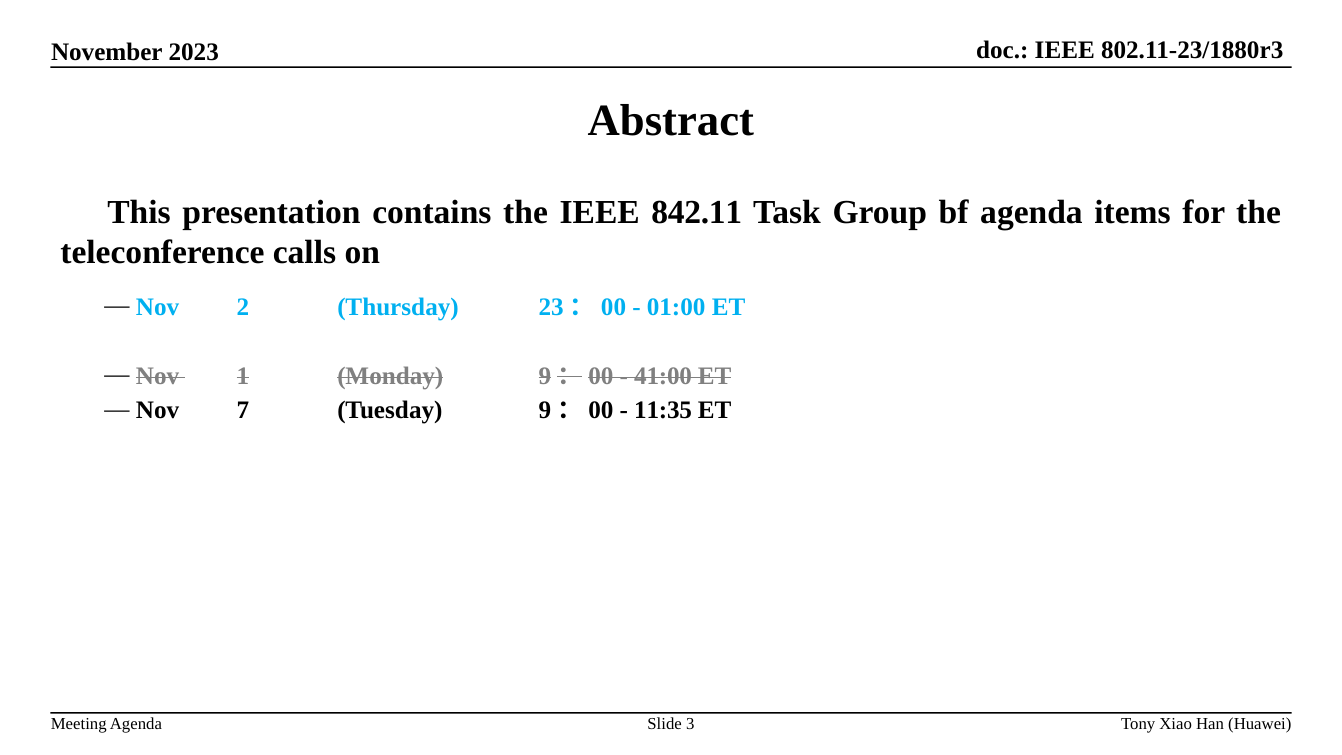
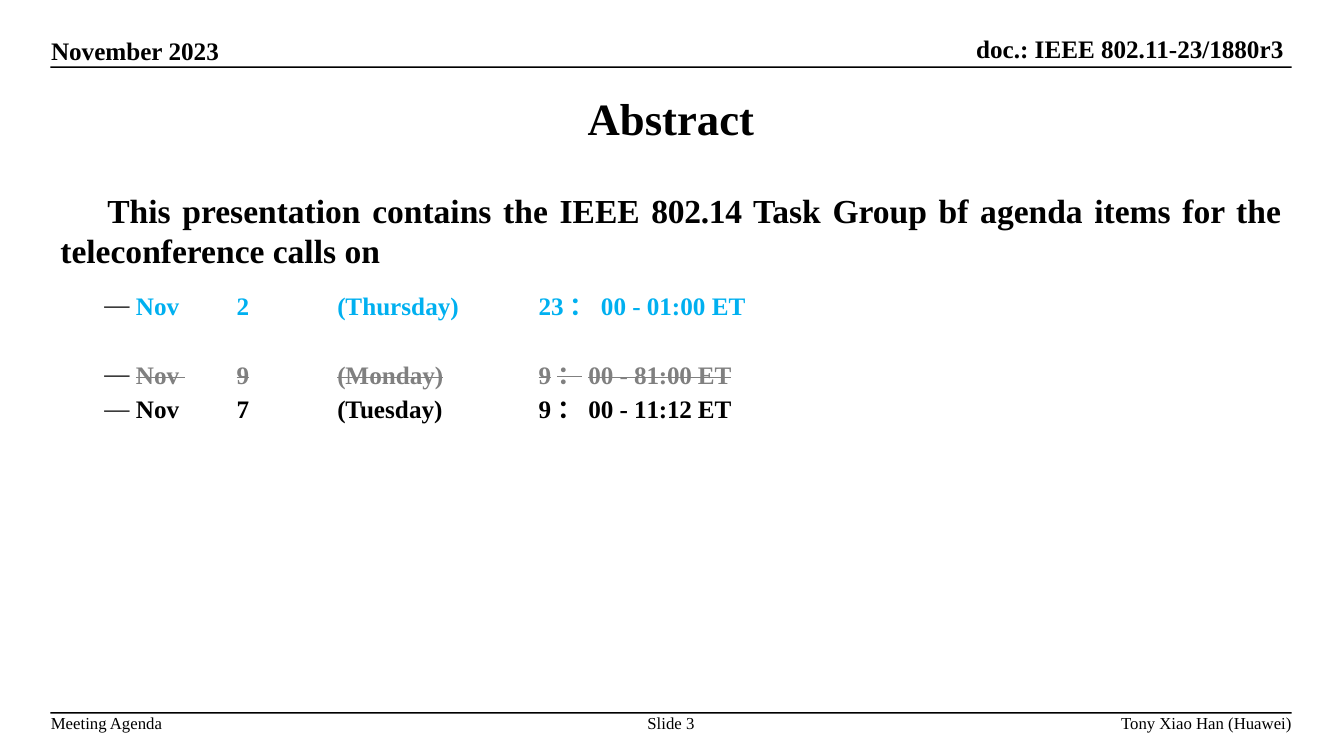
842.11: 842.11 -> 802.14
1: 1 -> 9
41:00: 41:00 -> 81:00
11:35: 11:35 -> 11:12
